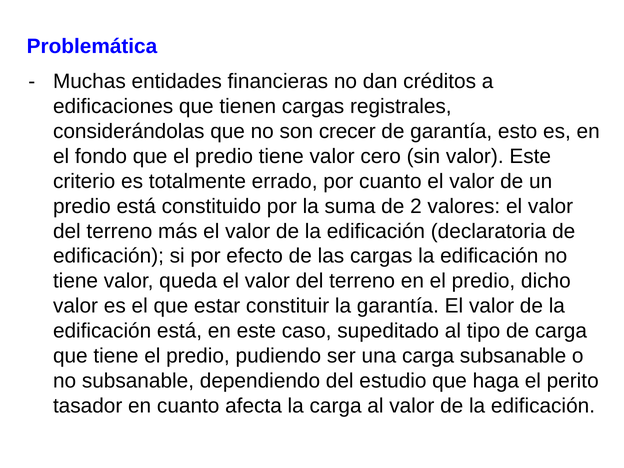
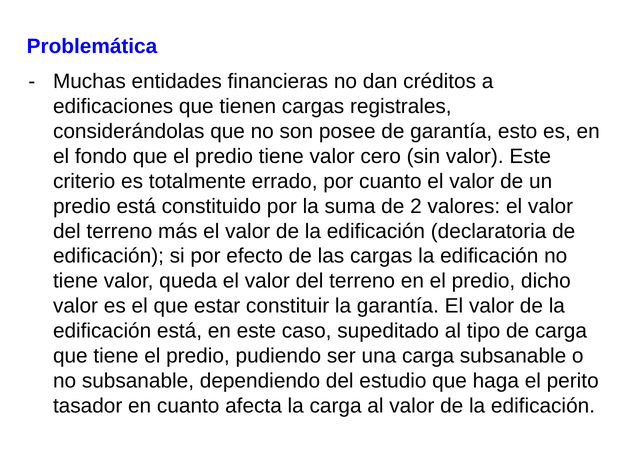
crecer: crecer -> posee
